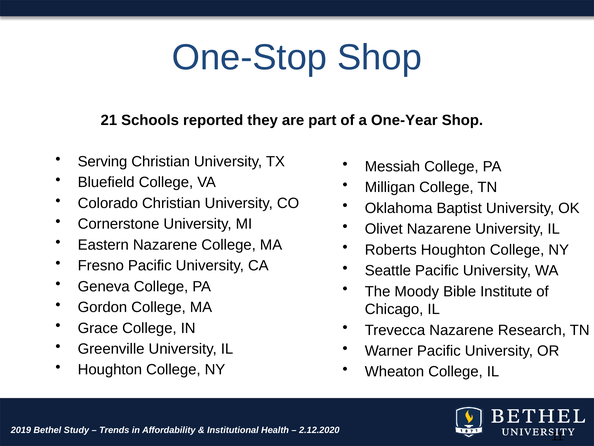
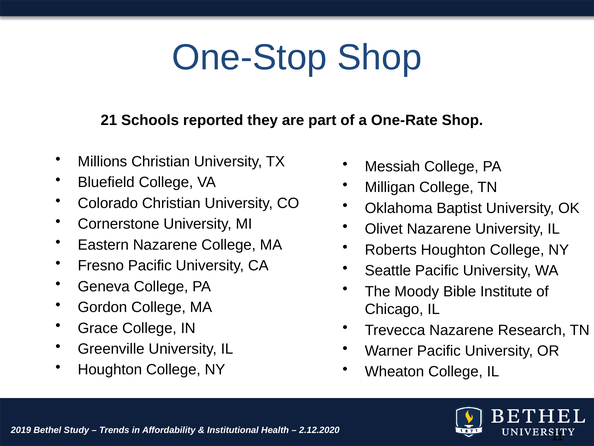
One-Year: One-Year -> One-Rate
Serving: Serving -> Millions
